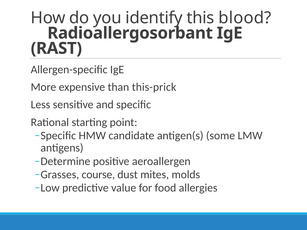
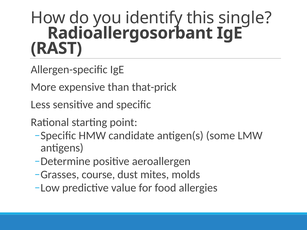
blood: blood -> single
this-prick: this-prick -> that-prick
